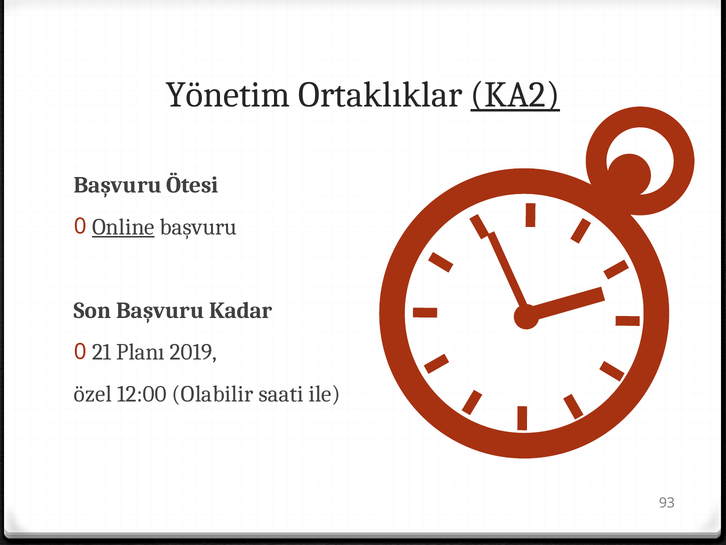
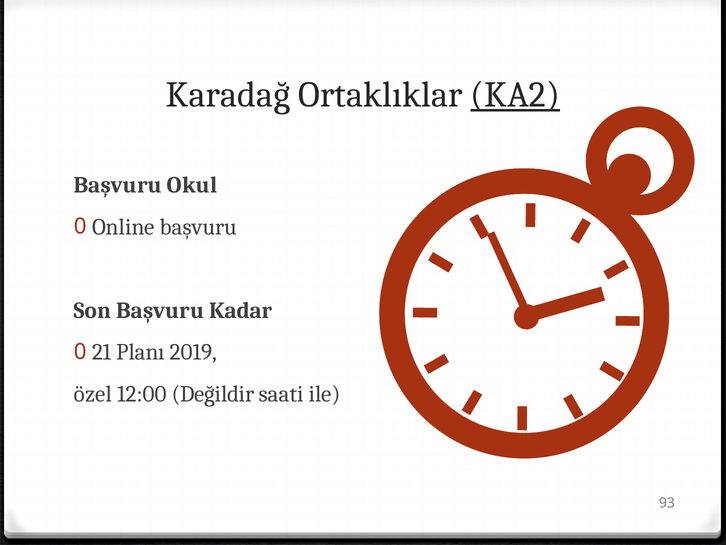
Yönetim: Yönetim -> Karadağ
Ötesi: Ötesi -> Okul
Online underline: present -> none
Olabilir: Olabilir -> Değildir
